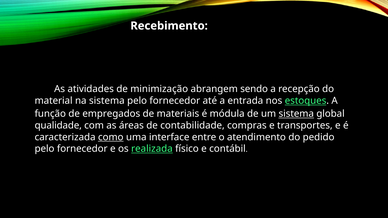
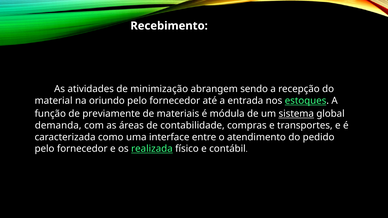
na sistema: sistema -> oriundo
empregados: empregados -> previamente
qualidade: qualidade -> demanda
como underline: present -> none
